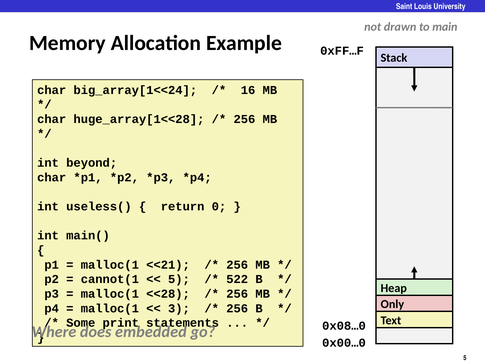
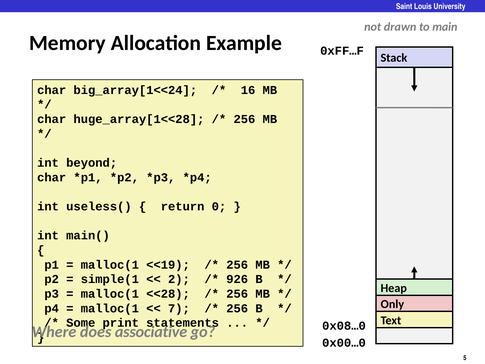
<<21: <<21 -> <<19
cannot(1: cannot(1 -> simple(1
5 at (179, 279): 5 -> 2
522: 522 -> 926
3: 3 -> 7
embedded: embedded -> associative
